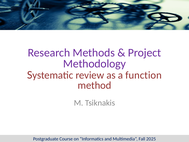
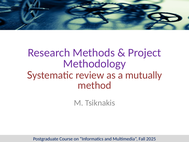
function: function -> mutually
